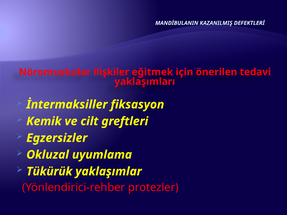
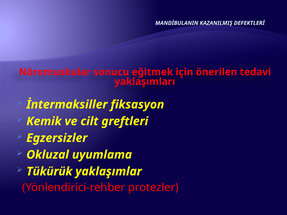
ilişkiler: ilişkiler -> sonucu
